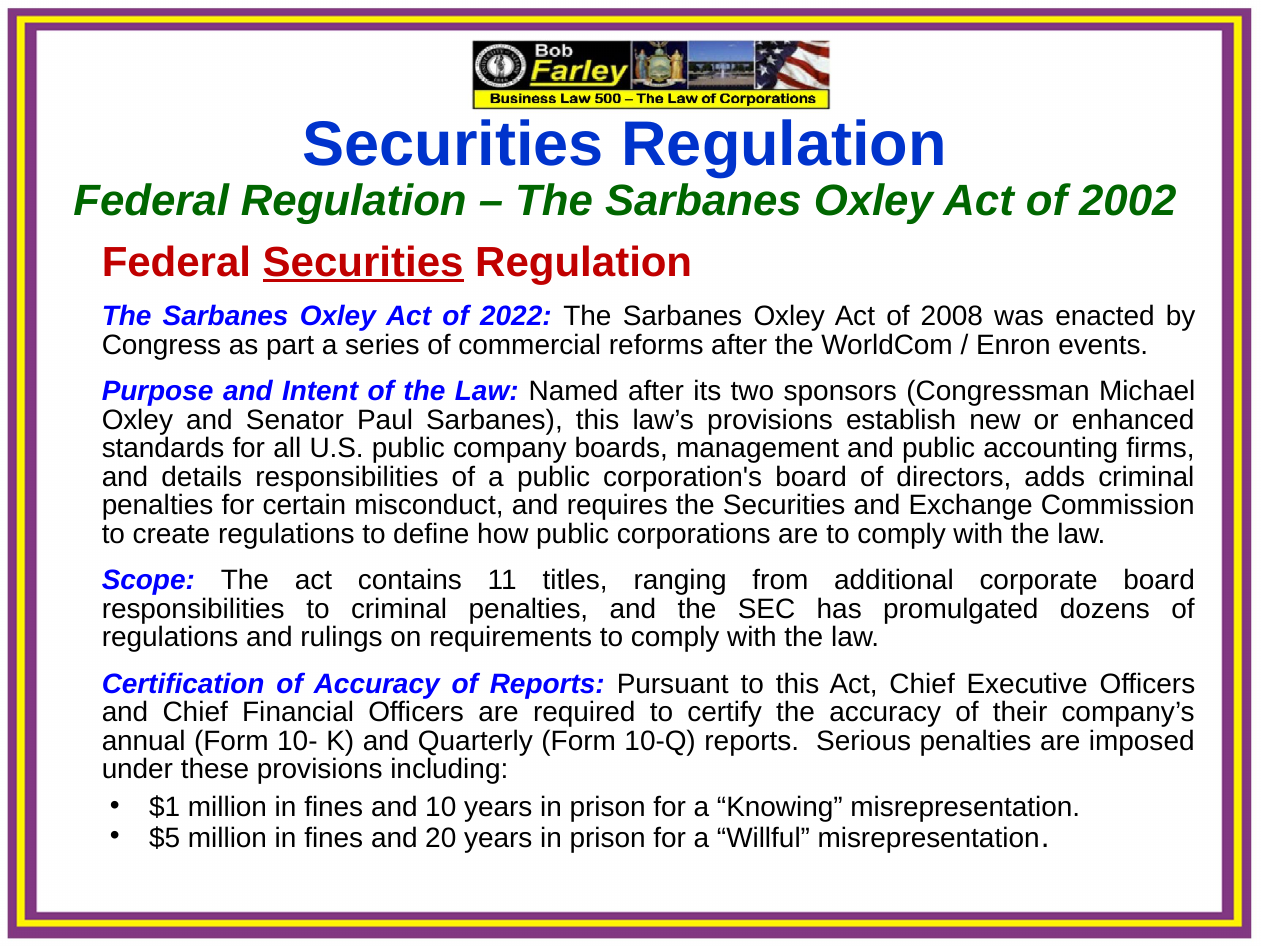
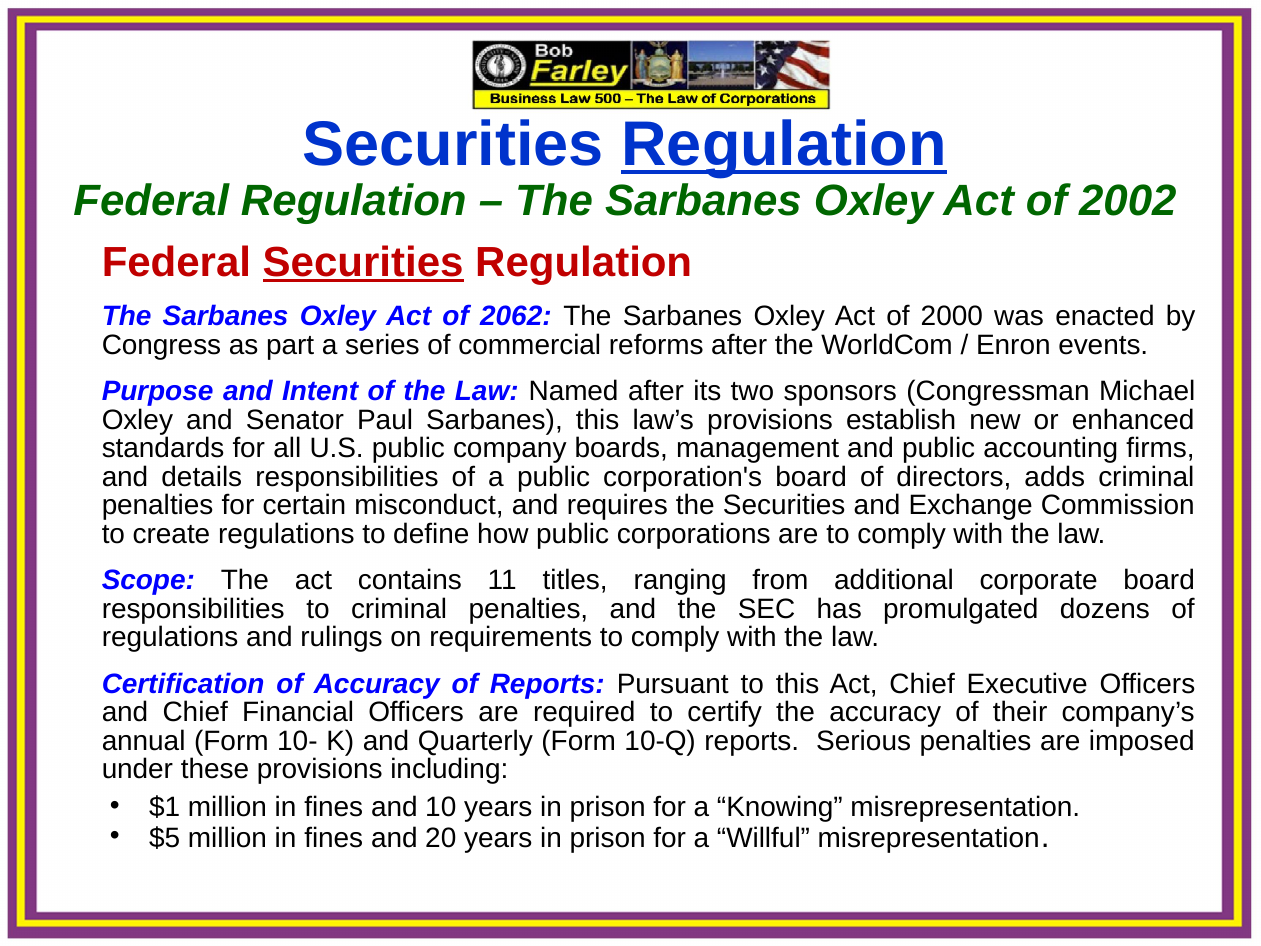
Regulation at (784, 145) underline: none -> present
2022: 2022 -> 2062
2008: 2008 -> 2000
